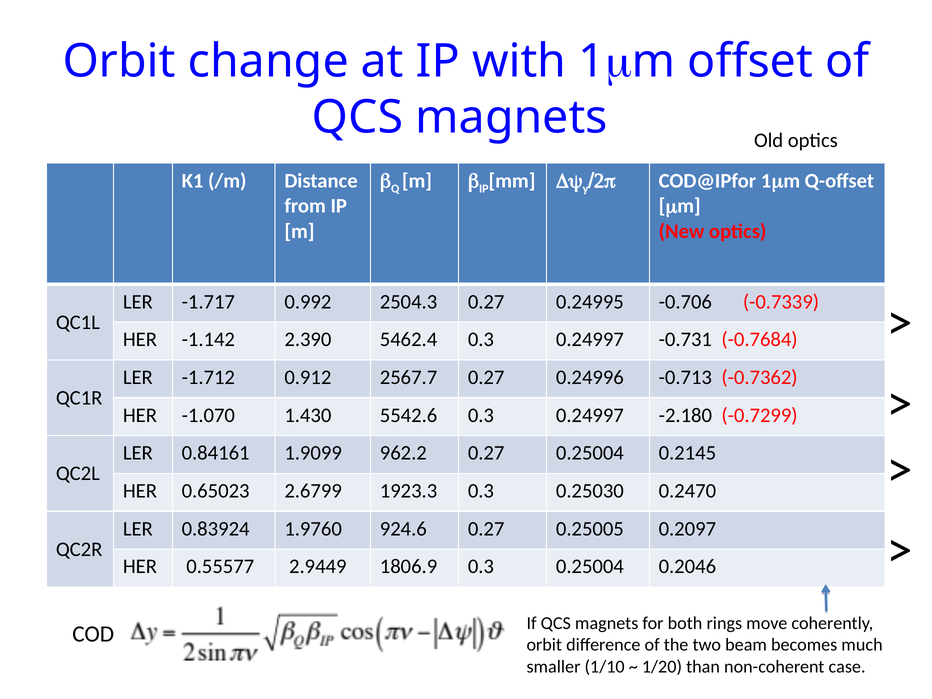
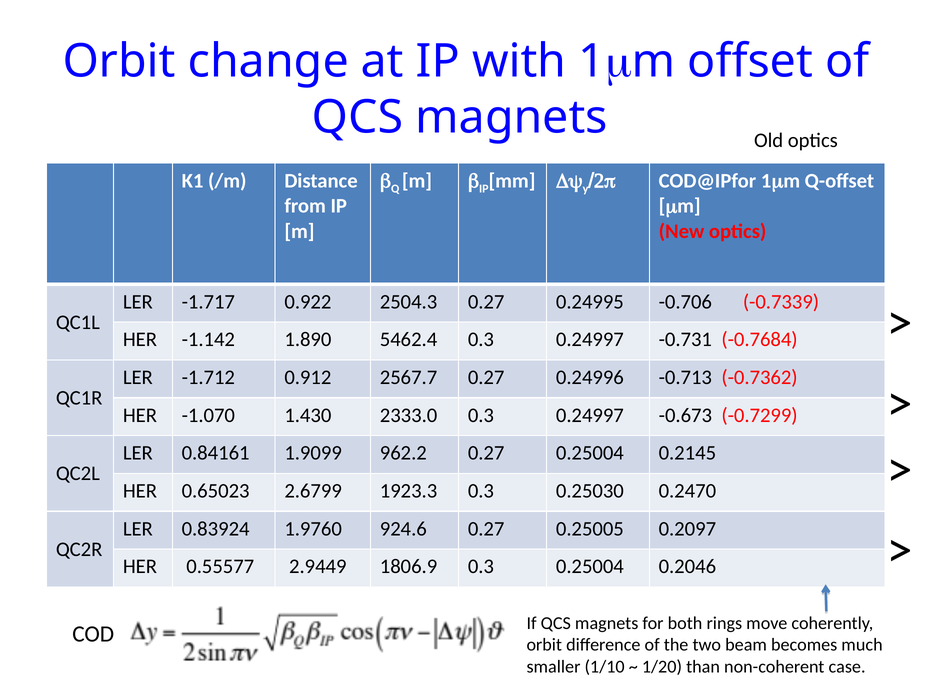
0.992: 0.992 -> 0.922
2.390: 2.390 -> 1.890
5542.6: 5542.6 -> 2333.0
-2.180: -2.180 -> -0.673
